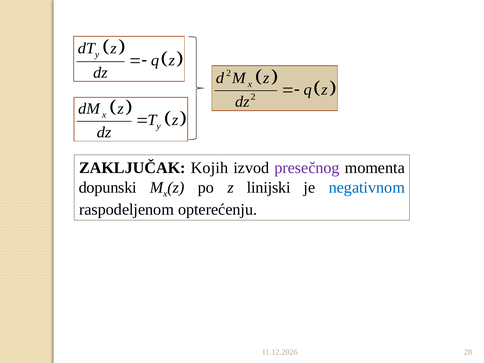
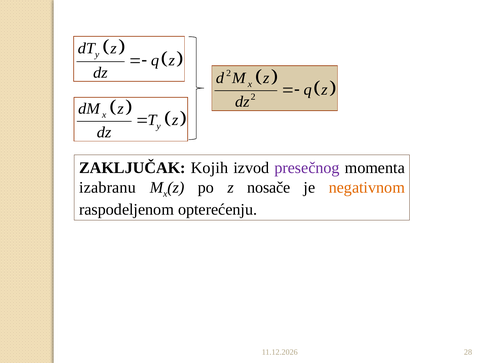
dopunski: dopunski -> izabranu
linijski: linijski -> nosače
negativnom colour: blue -> orange
